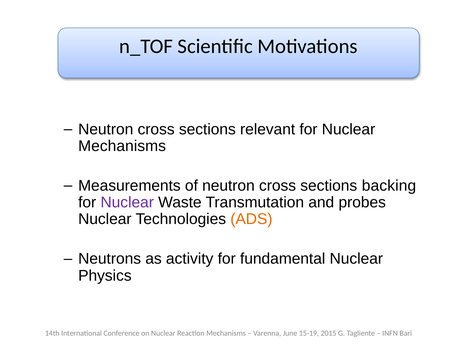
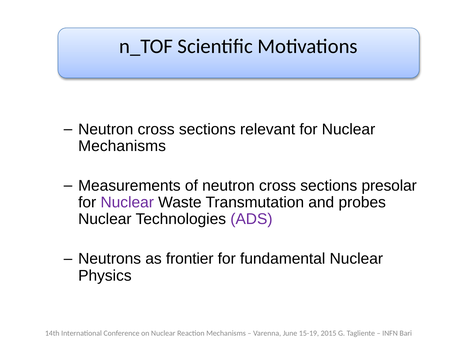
backing: backing -> presolar
ADS colour: orange -> purple
activity: activity -> frontier
